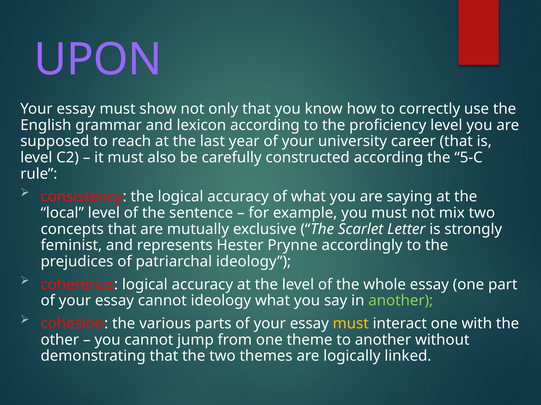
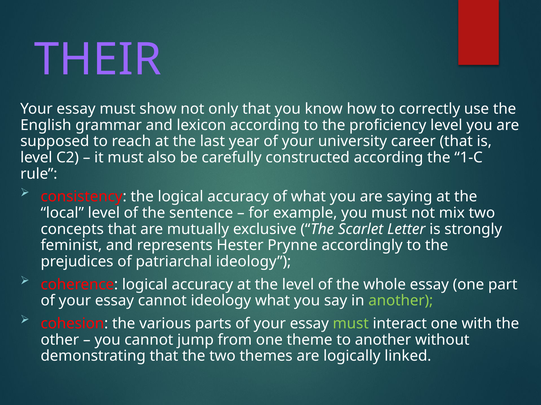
UPON: UPON -> THEIR
5-C: 5-C -> 1-C
must at (351, 324) colour: yellow -> light green
